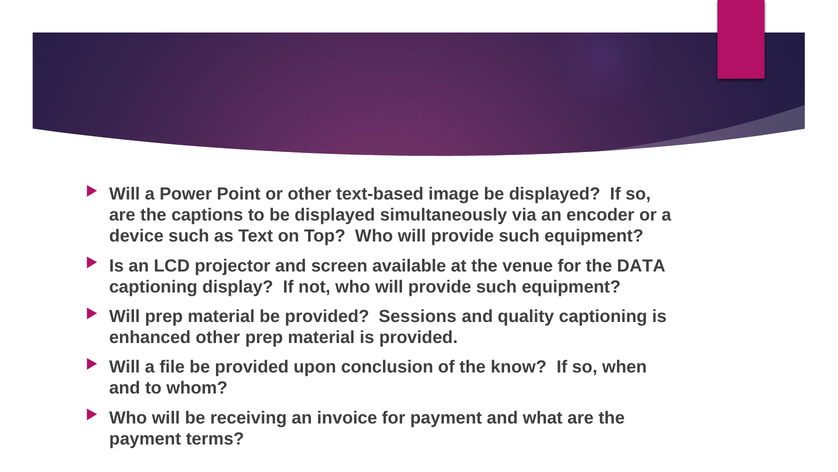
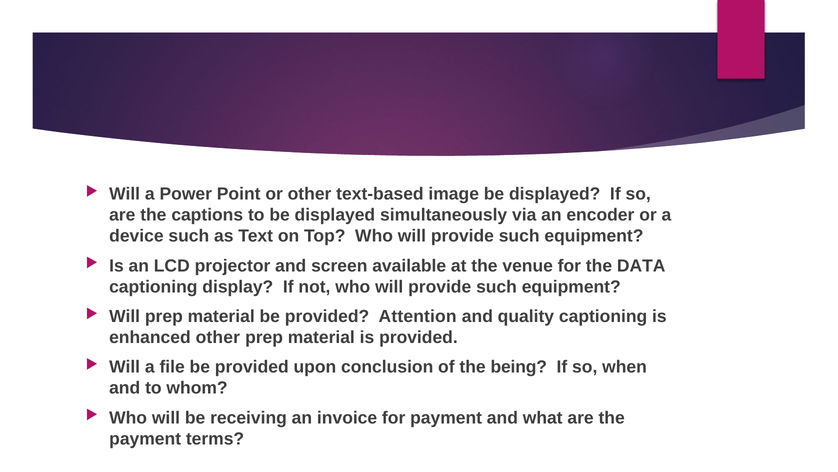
Sessions: Sessions -> Attention
know: know -> being
